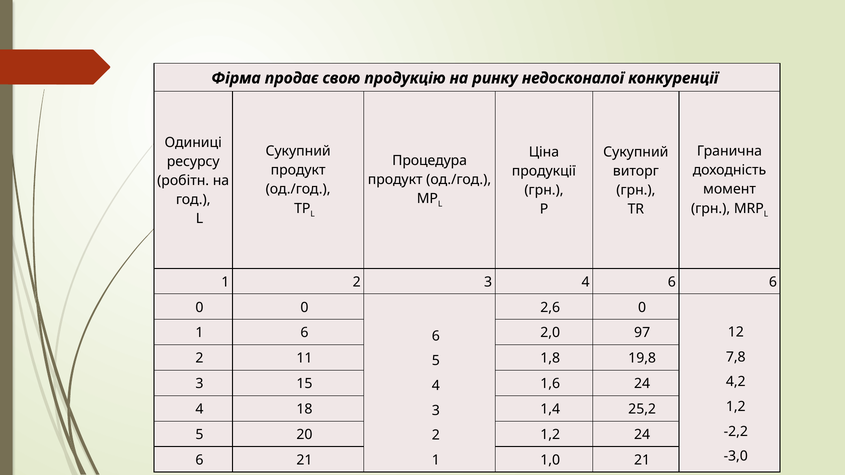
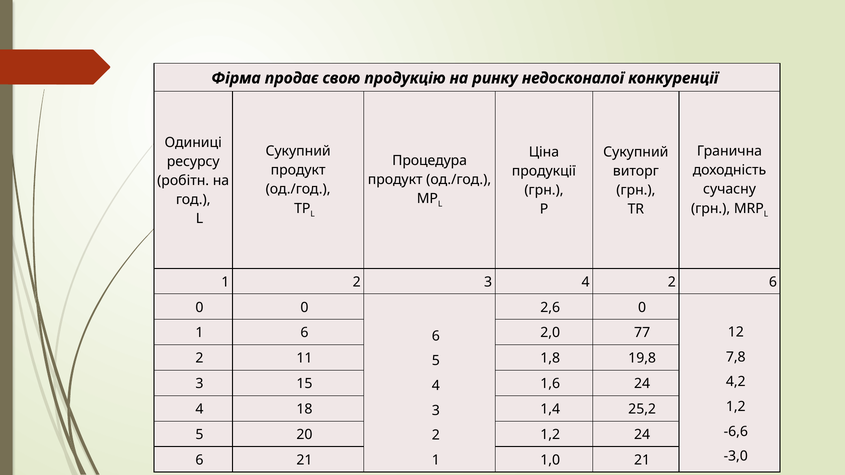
момент: момент -> сучасну
4 6: 6 -> 2
97: 97 -> 77
-2,2: -2,2 -> -6,6
